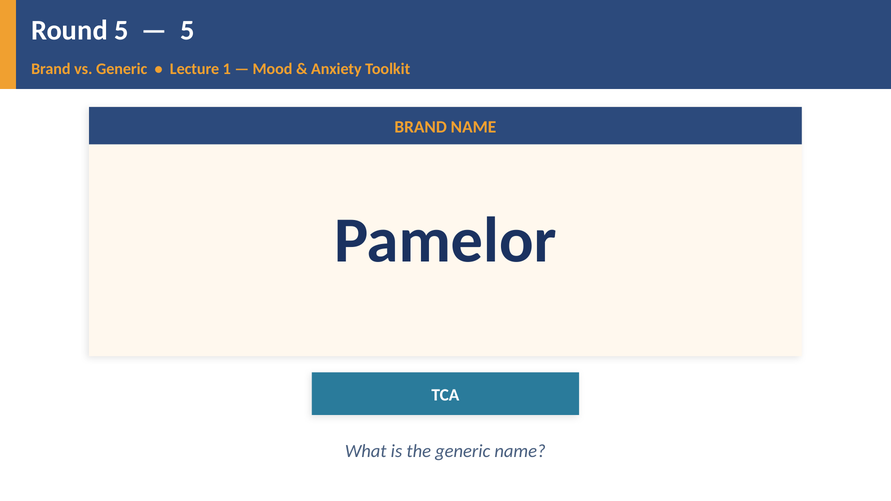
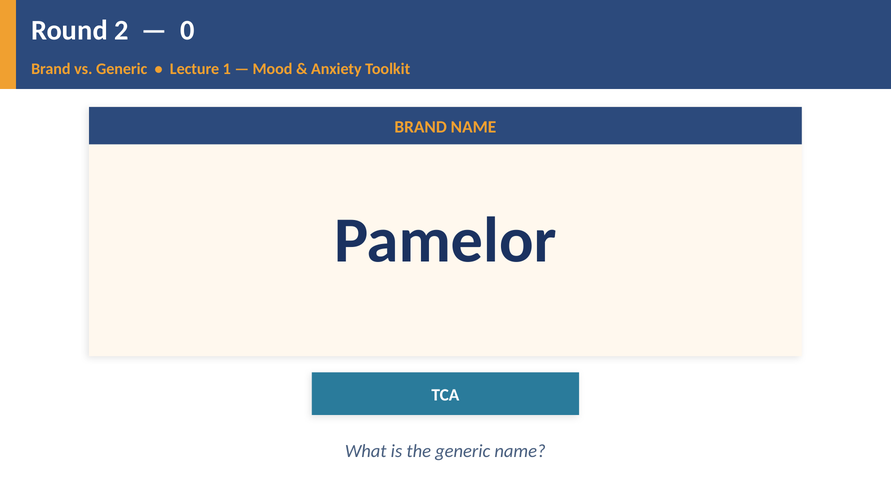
Round 5: 5 -> 2
5 at (187, 30): 5 -> 0
